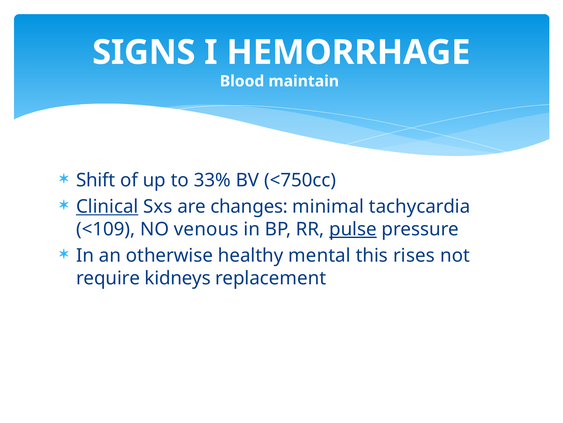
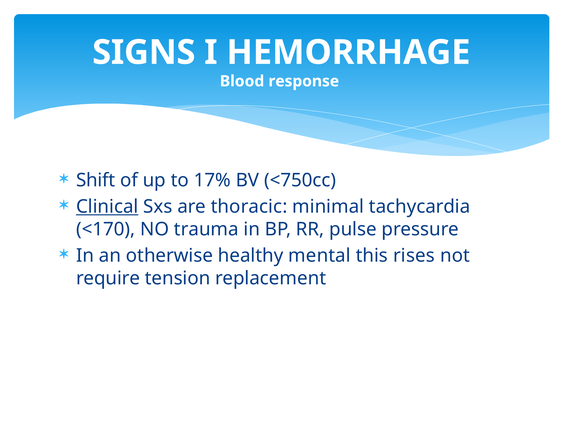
maintain: maintain -> response
33%: 33% -> 17%
changes: changes -> thoracic
<109: <109 -> <170
venous: venous -> trauma
pulse underline: present -> none
kidneys: kidneys -> tension
